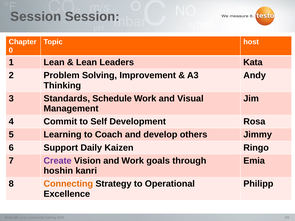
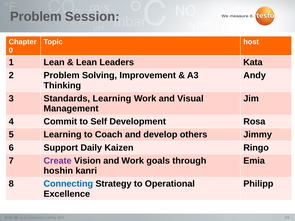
Session at (36, 17): Session -> Problem
Standards Schedule: Schedule -> Learning
Connecting colour: orange -> blue
